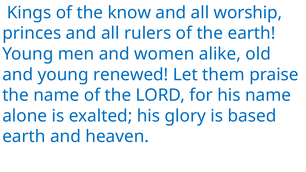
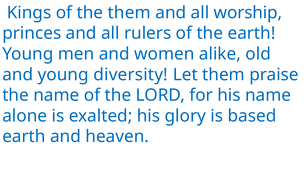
the know: know -> them
renewed: renewed -> diversity
